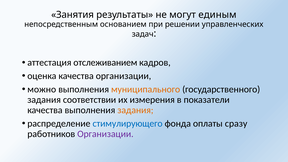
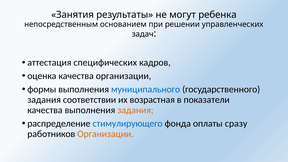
единым: единым -> ребенка
отслеживанием: отслеживанием -> специфических
можно: можно -> формы
муниципального colour: orange -> blue
измерения: измерения -> возрастная
Организации at (105, 134) colour: purple -> orange
